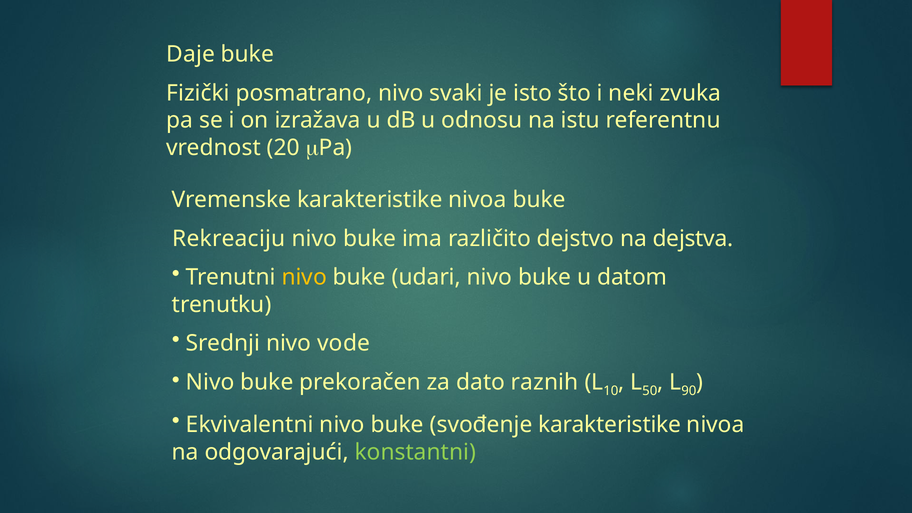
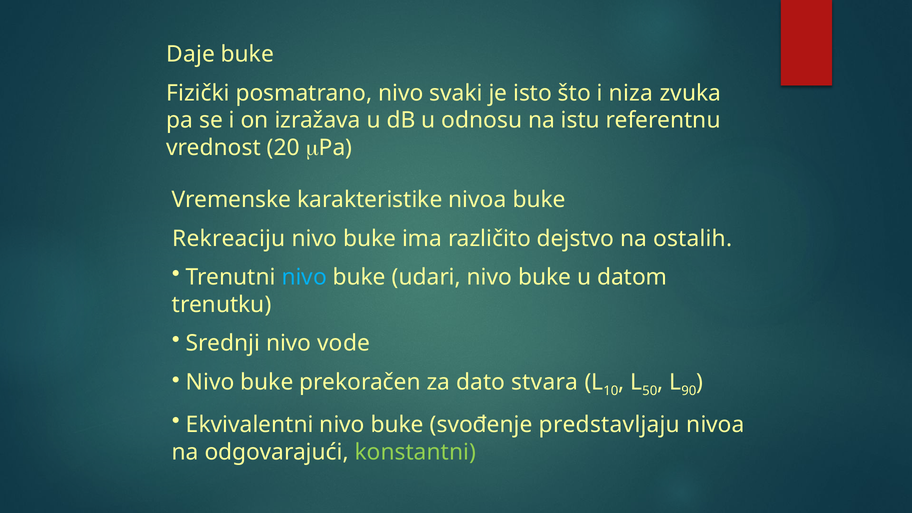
neki: neki -> niza
dejstva: dejstva -> ostalih
nivo at (304, 277) colour: yellow -> light blue
raznih: raznih -> stvara
svođenje karakteristike: karakteristike -> predstavljaju
